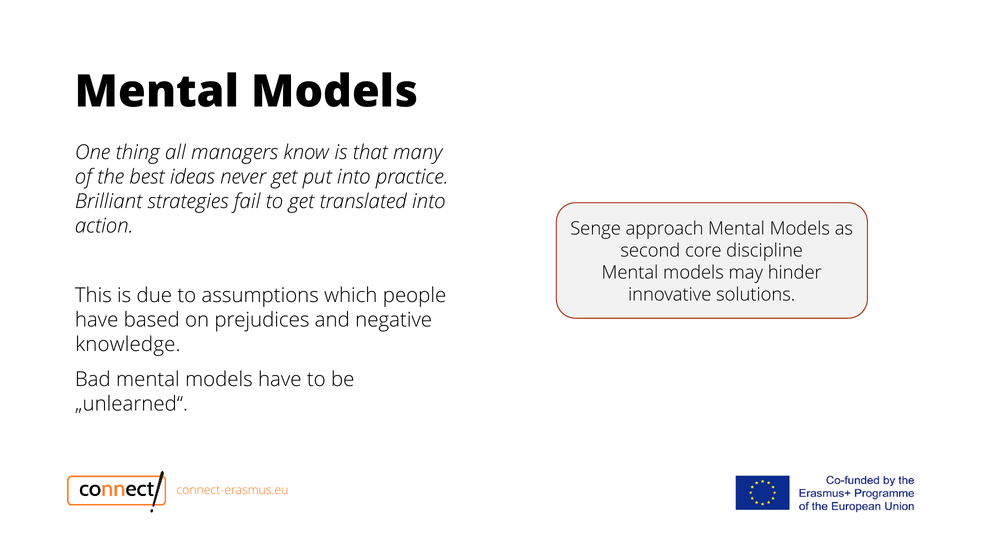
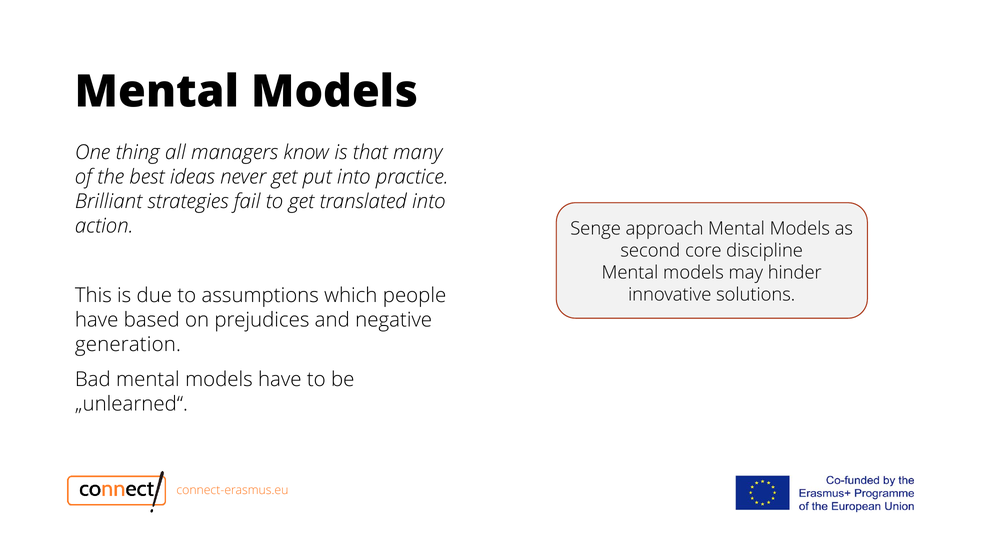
knowledge: knowledge -> generation
